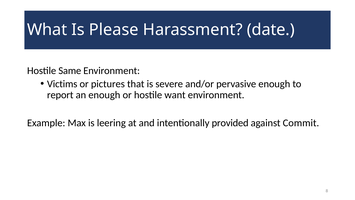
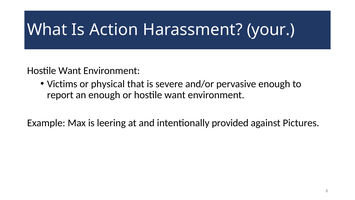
Please: Please -> Action
date: date -> your
Same at (70, 71): Same -> Want
pictures: pictures -> physical
Commit: Commit -> Pictures
